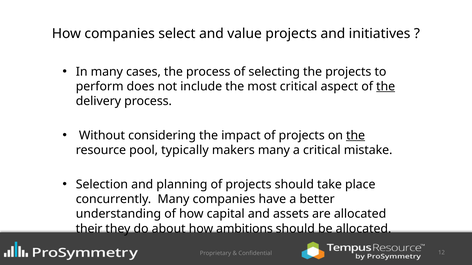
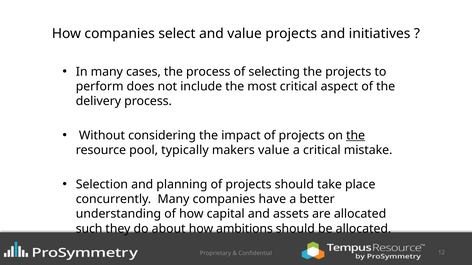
the at (386, 87) underline: present -> none
makers many: many -> value
their: their -> such
